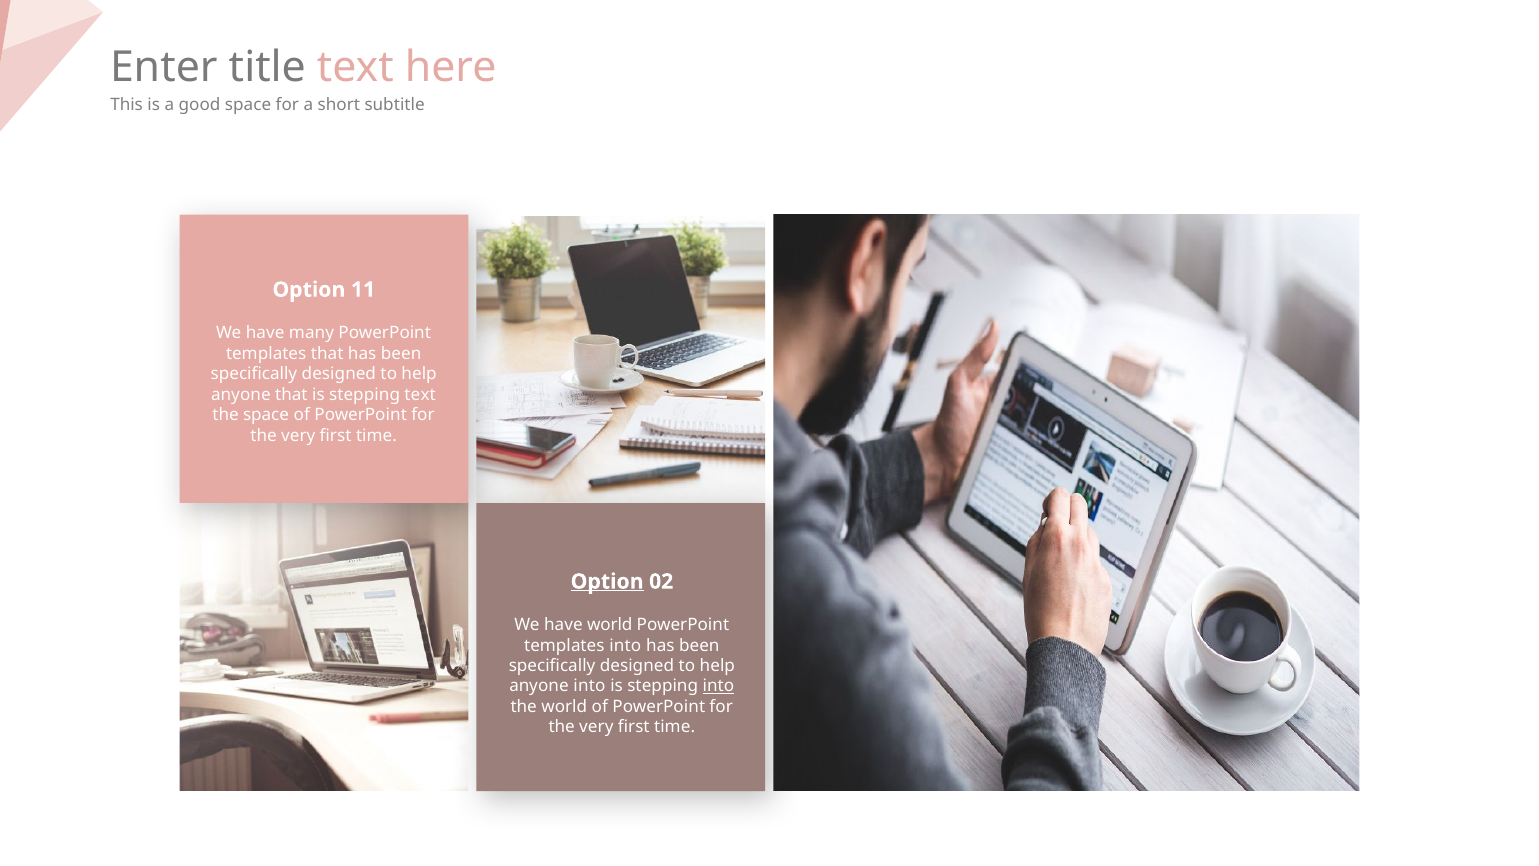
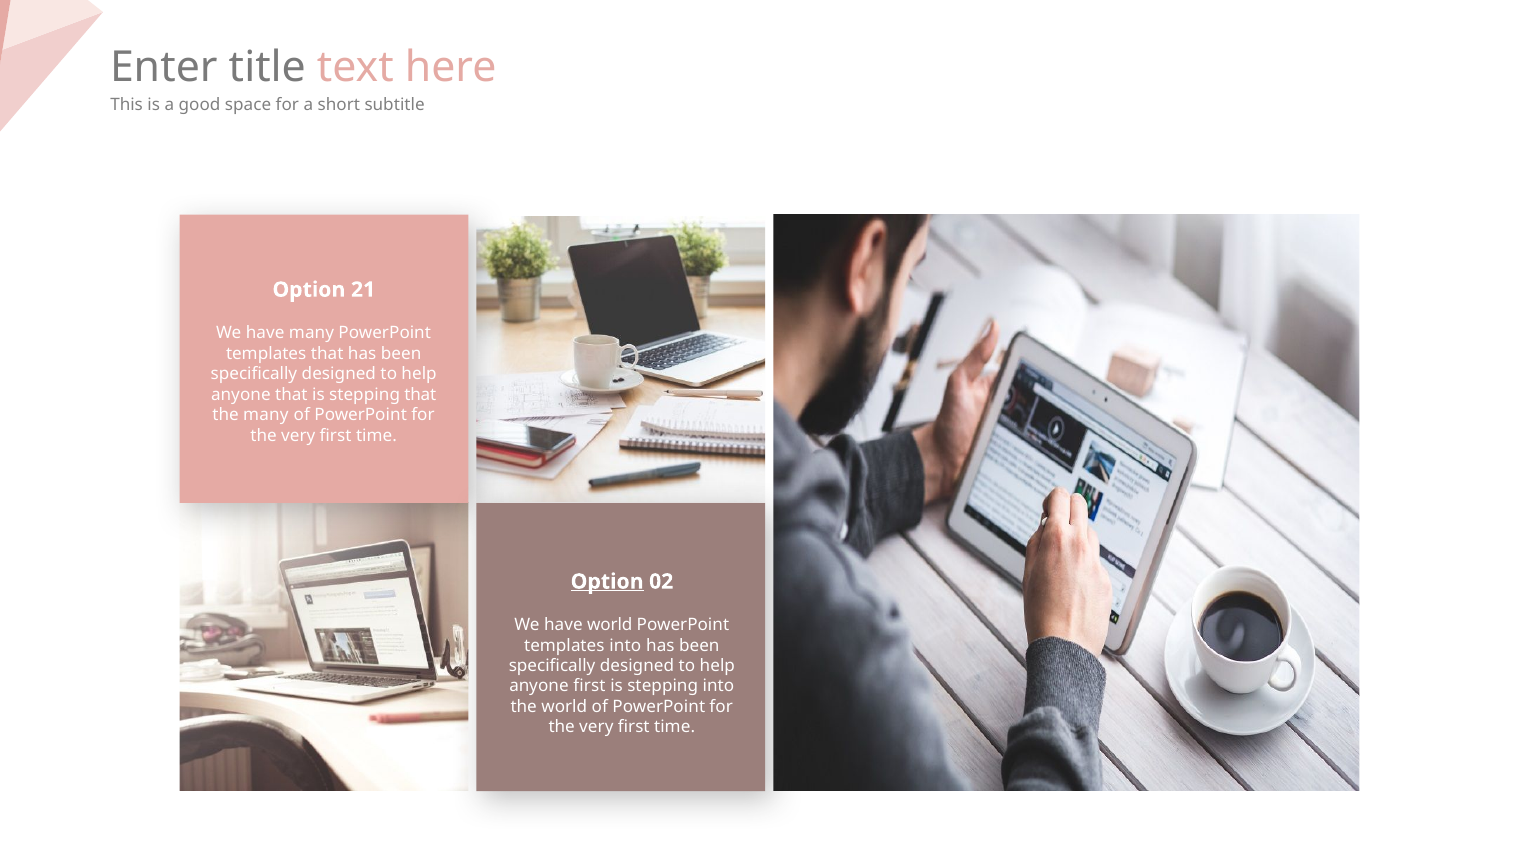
11: 11 -> 21
stepping text: text -> that
the space: space -> many
anyone into: into -> first
into at (718, 686) underline: present -> none
